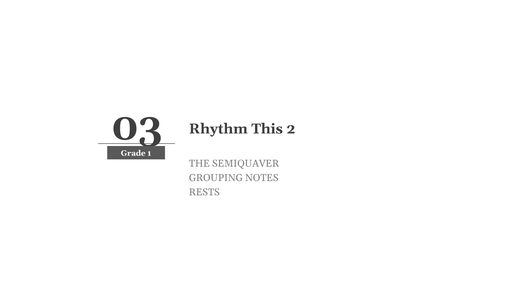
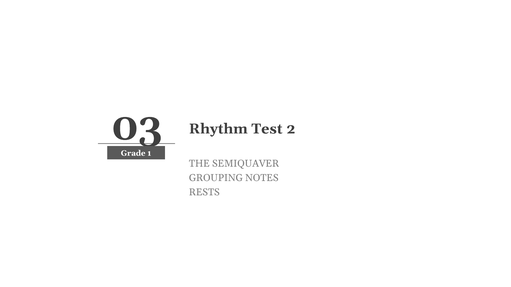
This: This -> Test
